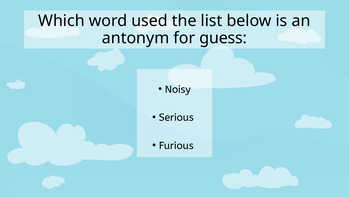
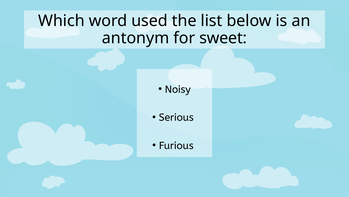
guess: guess -> sweet
